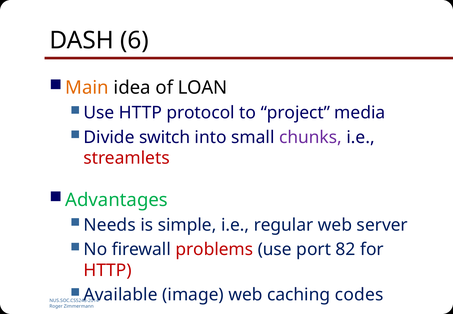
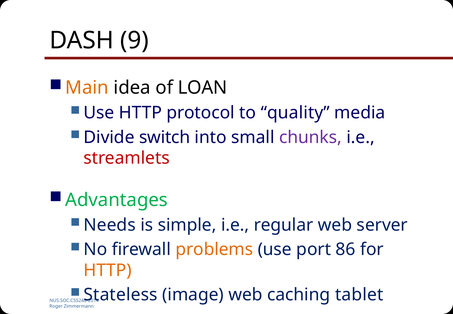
6: 6 -> 9
project: project -> quality
problems colour: red -> orange
82: 82 -> 86
HTTP at (108, 270) colour: red -> orange
Available: Available -> Stateless
codes: codes -> tablet
